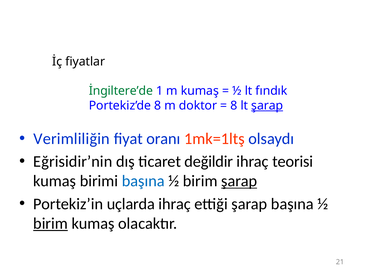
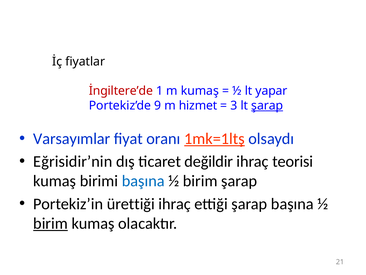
İngiltere’de colour: green -> red
fındık: fındık -> yapar
Portekiz’de 8: 8 -> 9
doktor: doktor -> hizmet
8 at (234, 105): 8 -> 3
Verimliliğin: Verimliliğin -> Varsayımlar
1mk=1ltş underline: none -> present
şarap at (239, 181) underline: present -> none
uçlarda: uçlarda -> ürettiği
